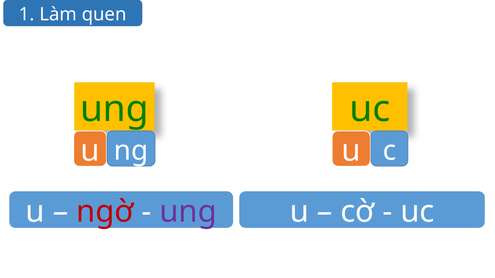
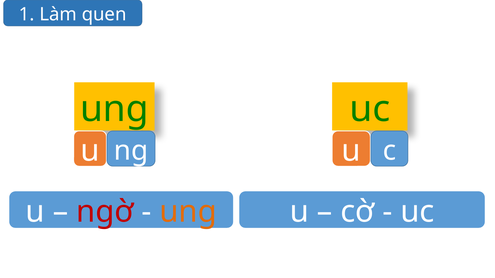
ung at (188, 212) colour: purple -> orange
